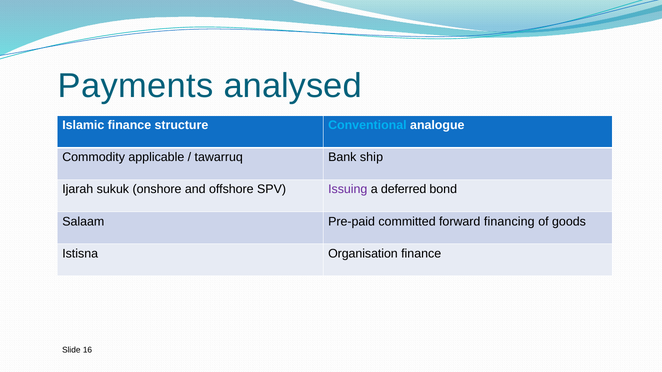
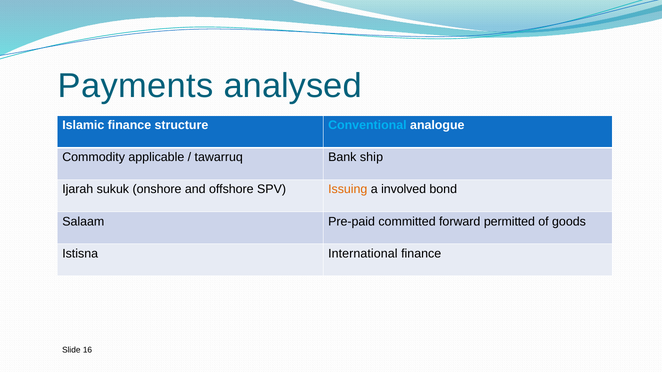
Issuing colour: purple -> orange
deferred: deferred -> involved
financing: financing -> permitted
Organisation: Organisation -> International
